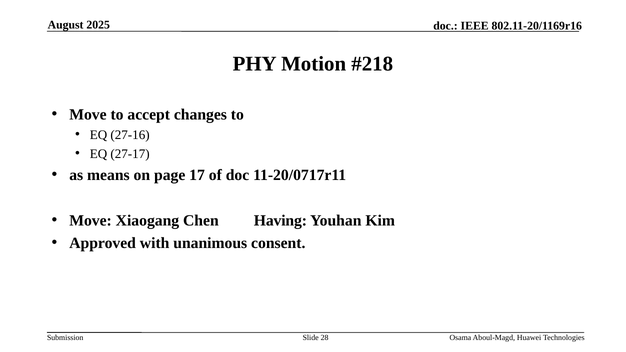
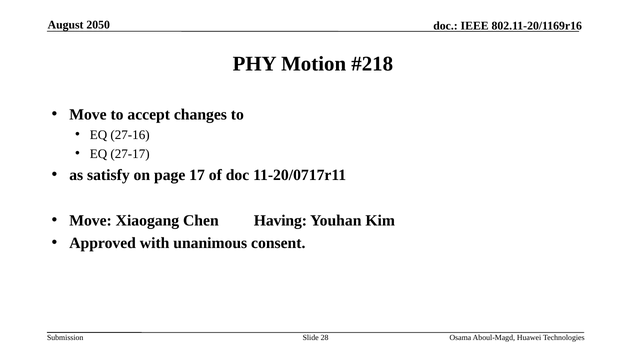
2025: 2025 -> 2050
means: means -> satisfy
